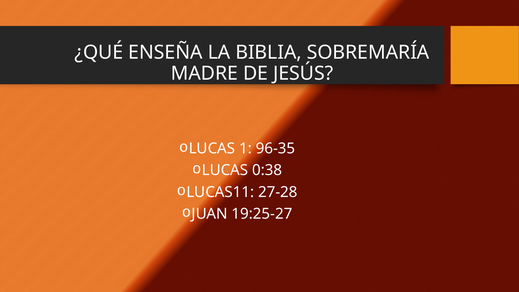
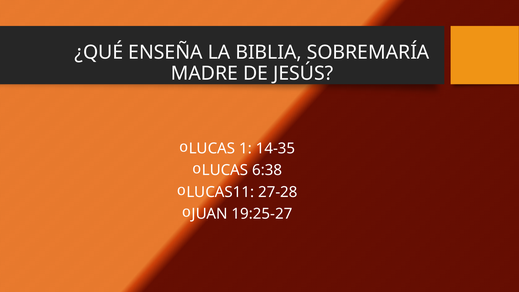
96-35: 96-35 -> 14-35
0:38: 0:38 -> 6:38
